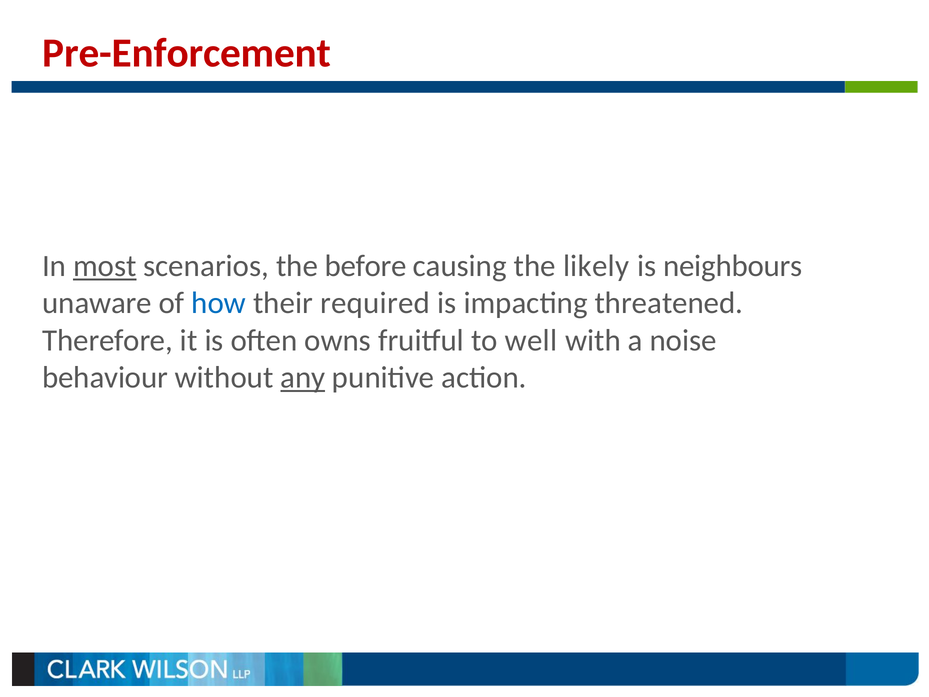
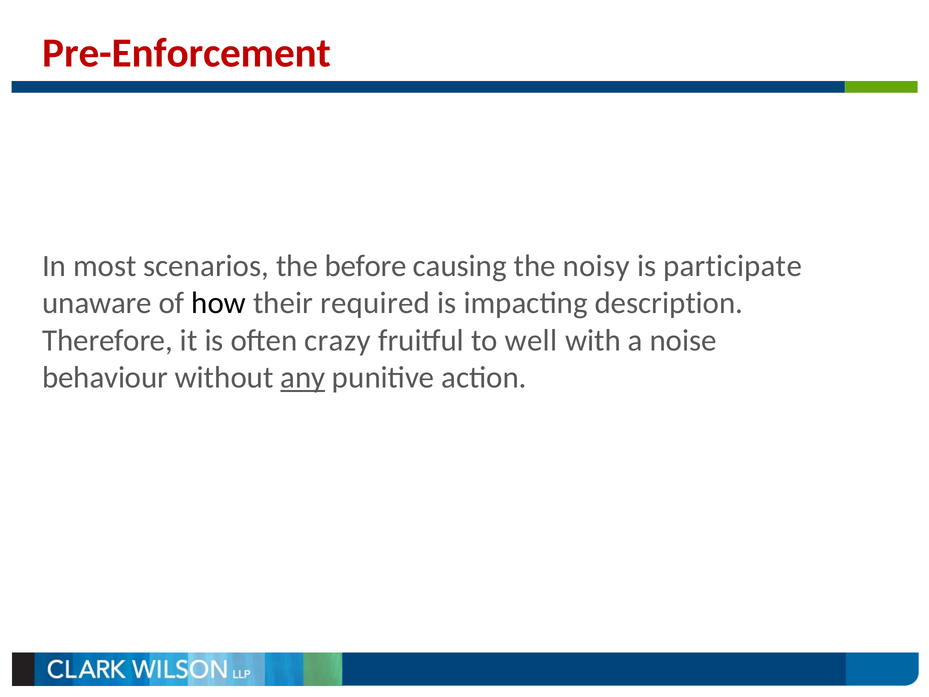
most underline: present -> none
likely: likely -> noisy
neighbours: neighbours -> participate
how colour: blue -> black
threatened: threatened -> description
owns: owns -> crazy
